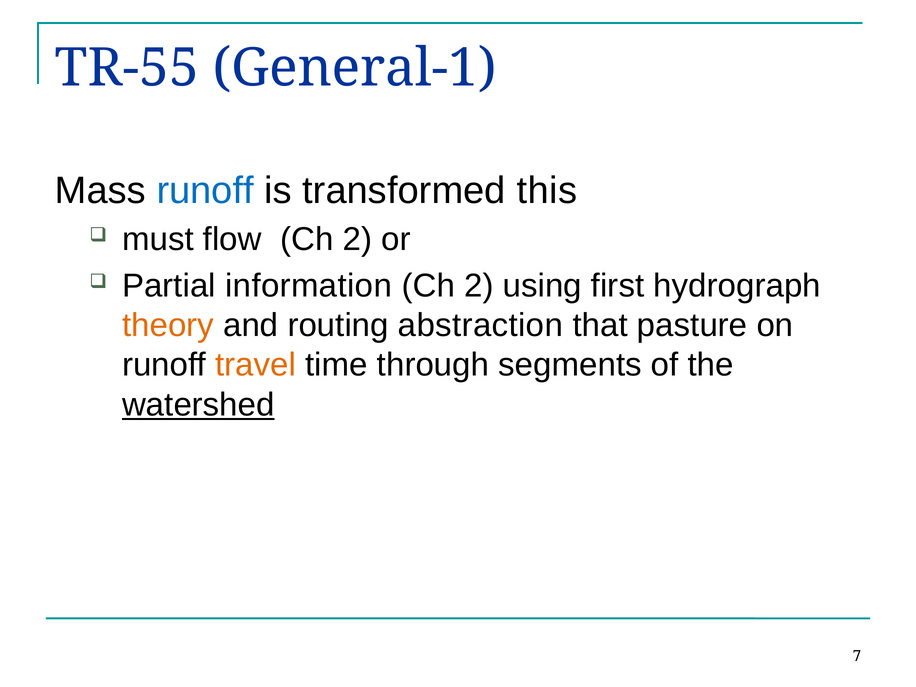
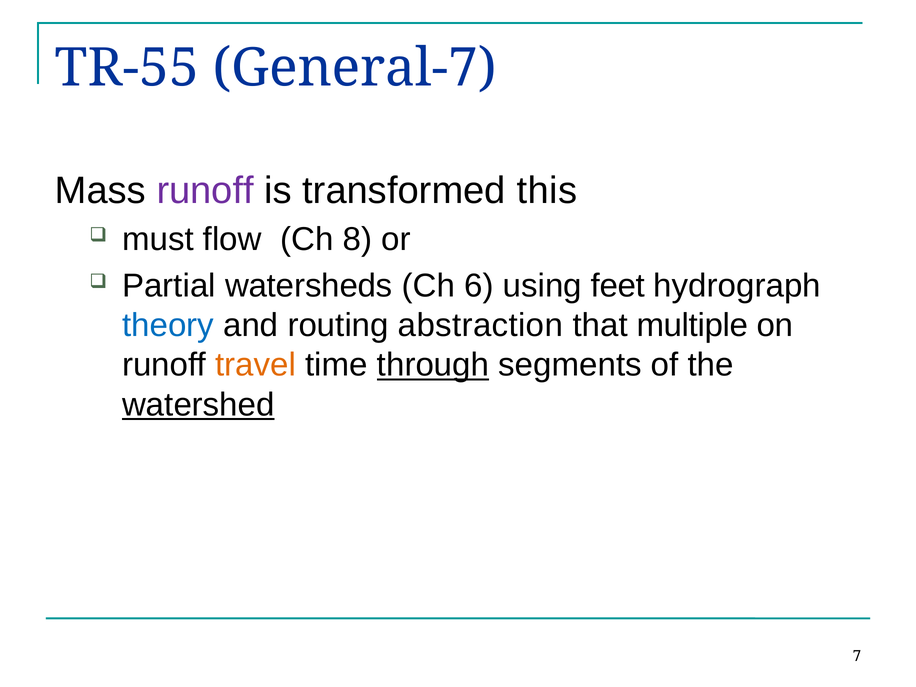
General-1: General-1 -> General-7
runoff at (205, 190) colour: blue -> purple
flow Ch 2: 2 -> 8
information: information -> watersheds
2 at (479, 286): 2 -> 6
first: first -> feet
theory colour: orange -> blue
pasture: pasture -> multiple
through underline: none -> present
